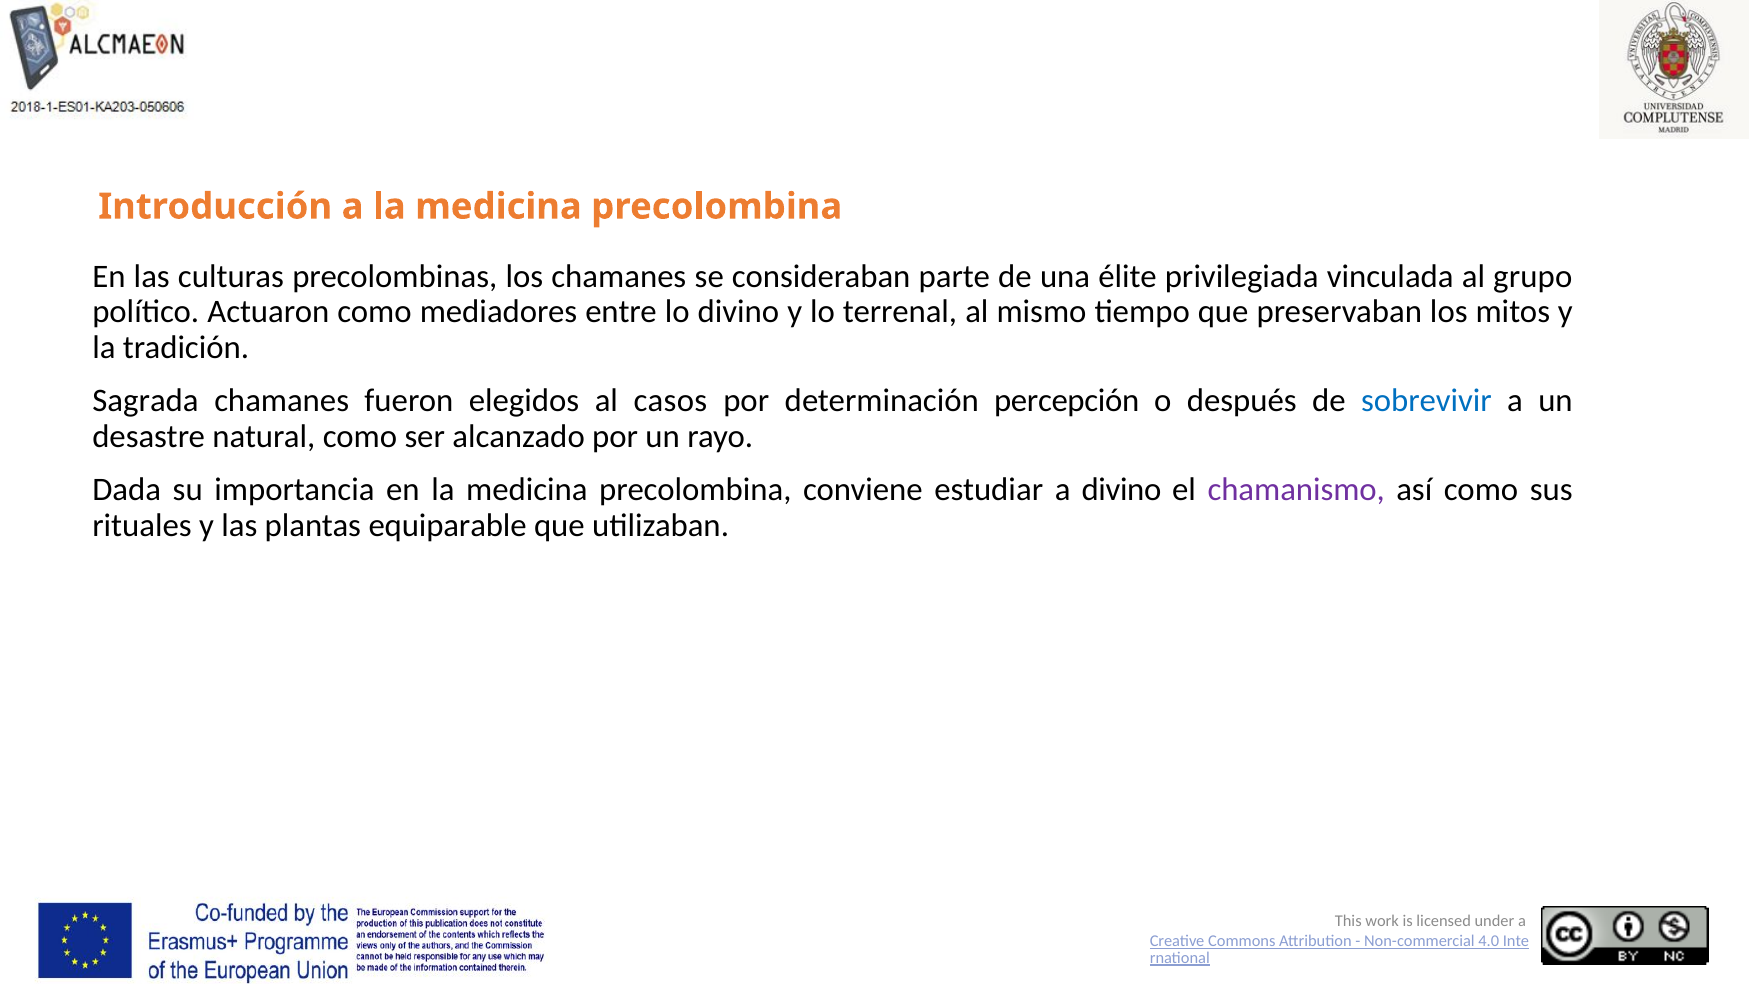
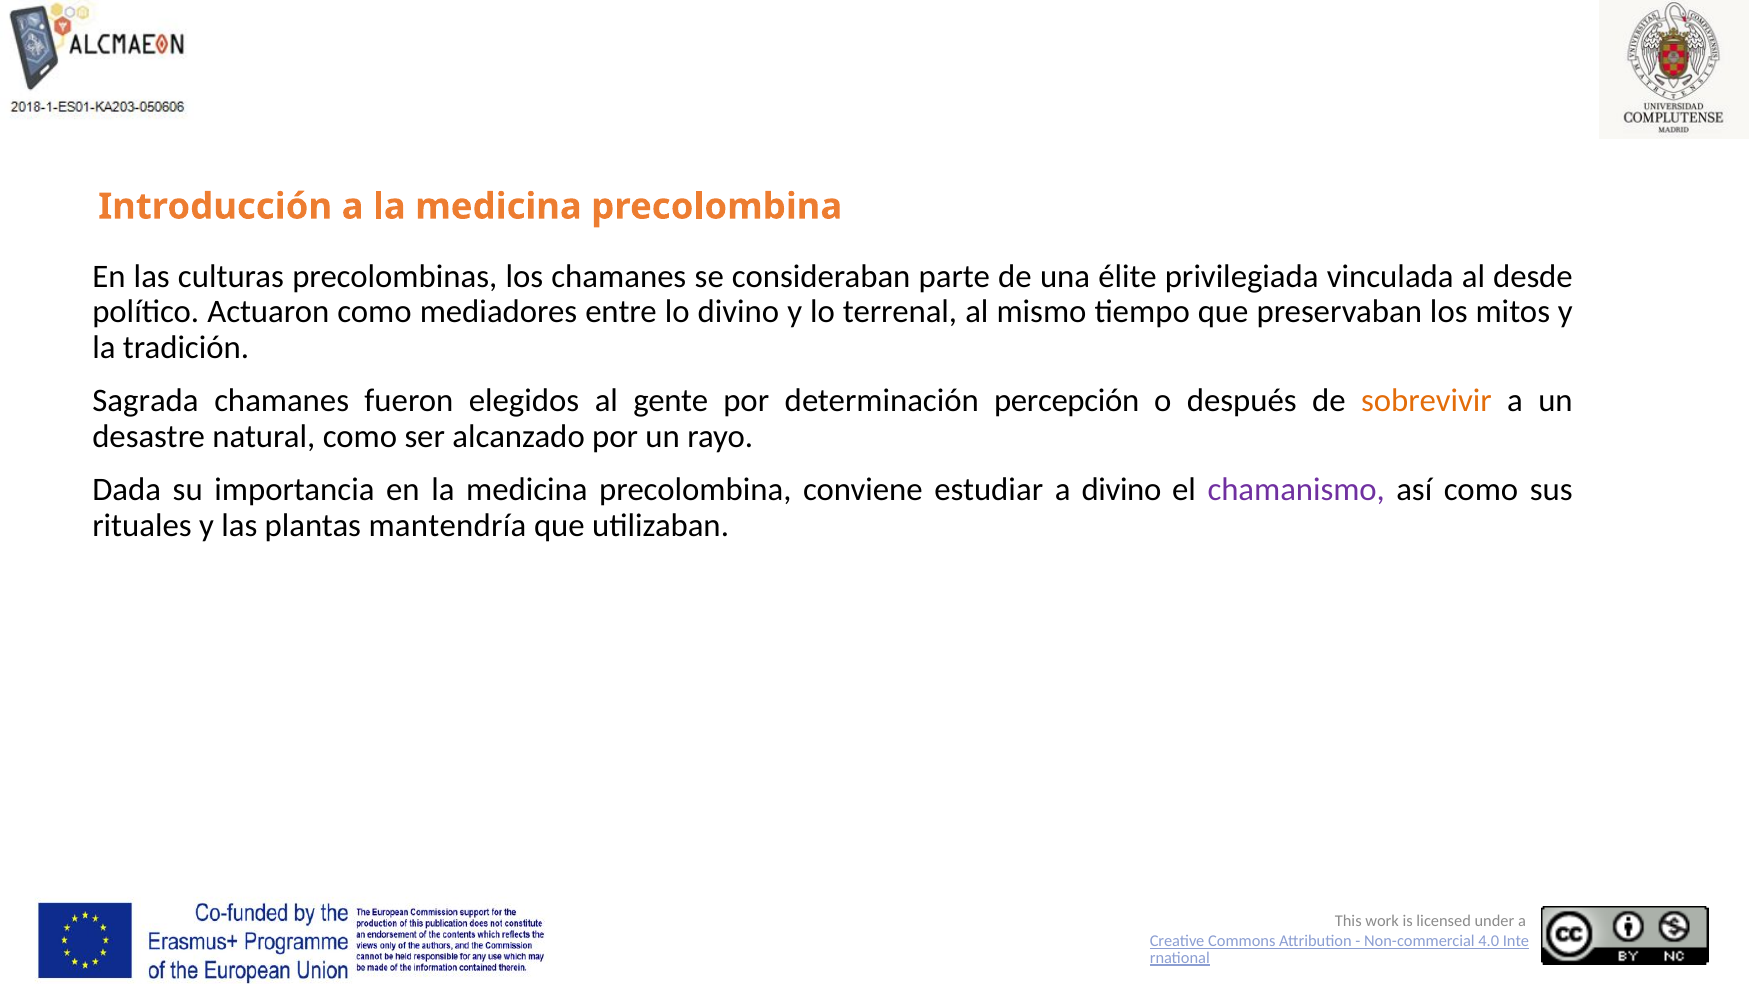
grupo: grupo -> desde
casos: casos -> gente
sobrevivir colour: blue -> orange
equiparable: equiparable -> mantendría
